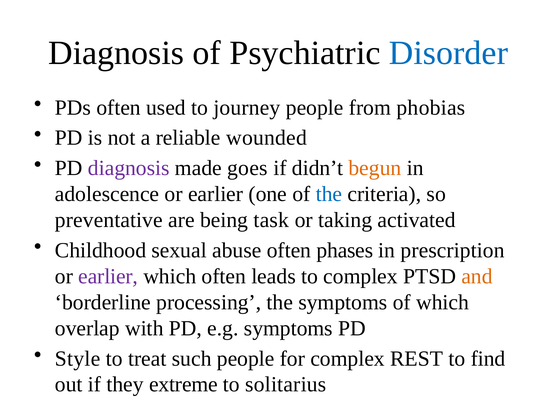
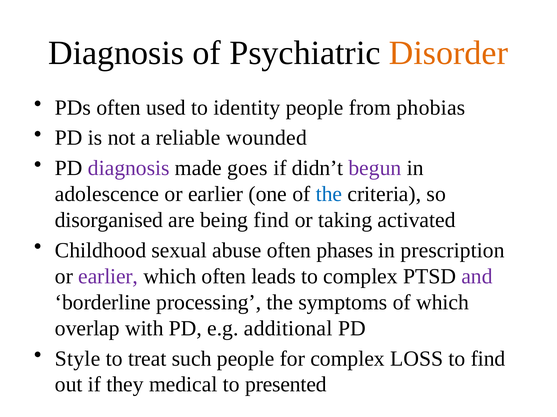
Disorder colour: blue -> orange
journey: journey -> identity
begun colour: orange -> purple
preventative: preventative -> disorganised
being task: task -> find
and colour: orange -> purple
e.g symptoms: symptoms -> additional
REST: REST -> LOSS
extreme: extreme -> medical
solitarius: solitarius -> presented
